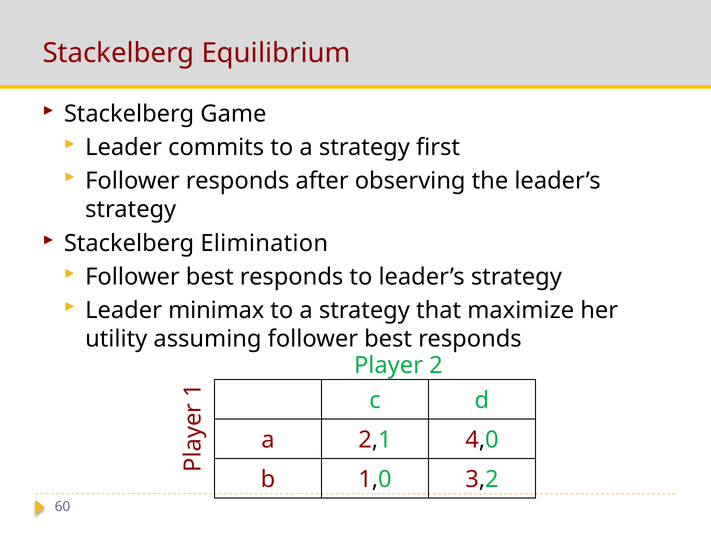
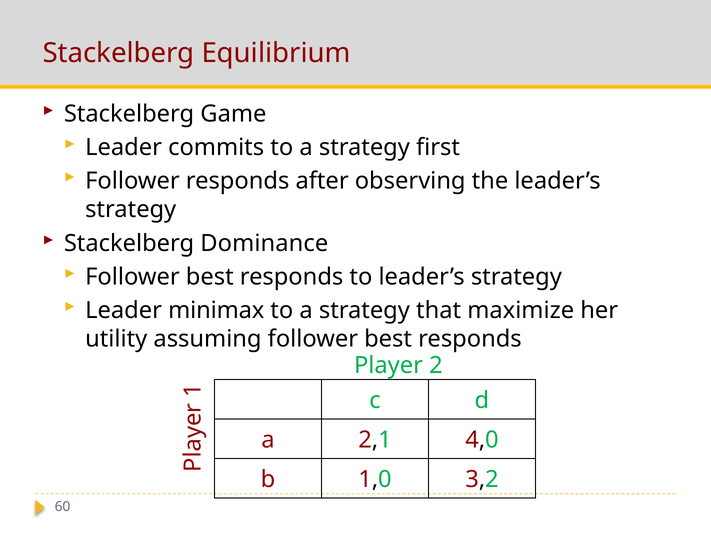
Elimination: Elimination -> Dominance
